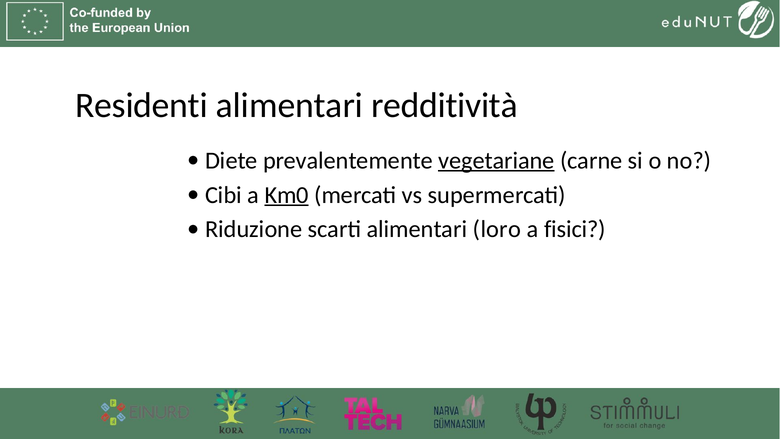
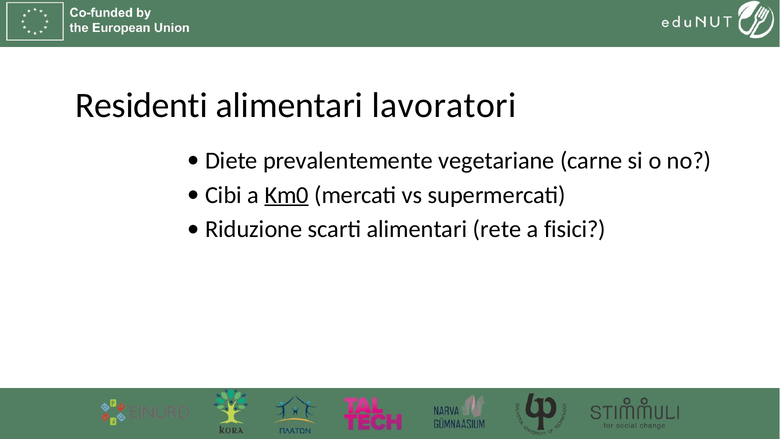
redditività: redditività -> lavoratori
vegetariane underline: present -> none
loro: loro -> rete
